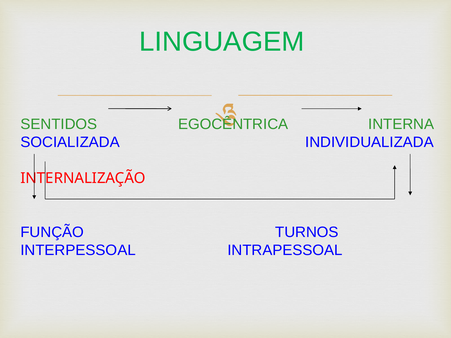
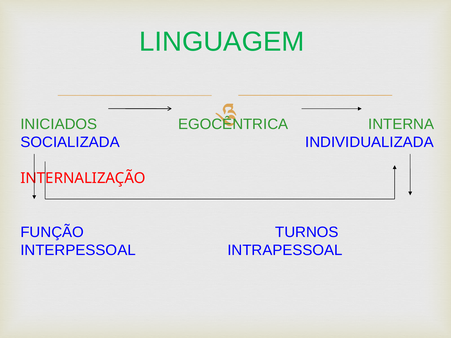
SENTIDOS: SENTIDOS -> INICIADOS
